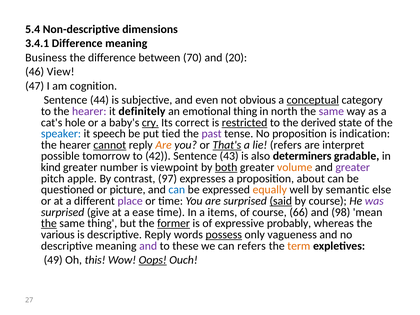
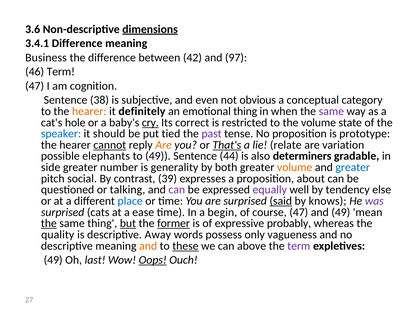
5.4: 5.4 -> 3.6
dimensions underline: none -> present
70: 70 -> 42
20: 20 -> 97
46 View: View -> Term
44: 44 -> 38
conceptual underline: present -> none
hearer at (89, 111) colour: purple -> orange
north: north -> when
restricted underline: present -> none
the derived: derived -> volume
speech: speech -> should
indication: indication -> prototype
lie refers: refers -> relate
interpret: interpret -> variation
tomorrow: tomorrow -> elephants
to 42: 42 -> 49
43: 43 -> 44
kind: kind -> side
viewpoint: viewpoint -> generality
both underline: present -> none
greater at (353, 167) colour: purple -> blue
apple: apple -> social
97: 97 -> 39
picture: picture -> talking
can at (177, 190) colour: blue -> purple
equally colour: orange -> purple
semantic: semantic -> tendency
place colour: purple -> blue
by course: course -> knows
give: give -> cats
items: items -> begin
course 66: 66 -> 47
and 98: 98 -> 49
but underline: none -> present
various: various -> quality
descriptive Reply: Reply -> Away
possess underline: present -> none
and at (148, 246) colour: purple -> orange
these underline: none -> present
can refers: refers -> above
term at (299, 246) colour: orange -> purple
this: this -> last
